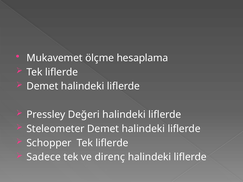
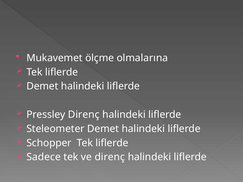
hesaplama: hesaplama -> olmalarına
Pressley Değeri: Değeri -> Direnç
